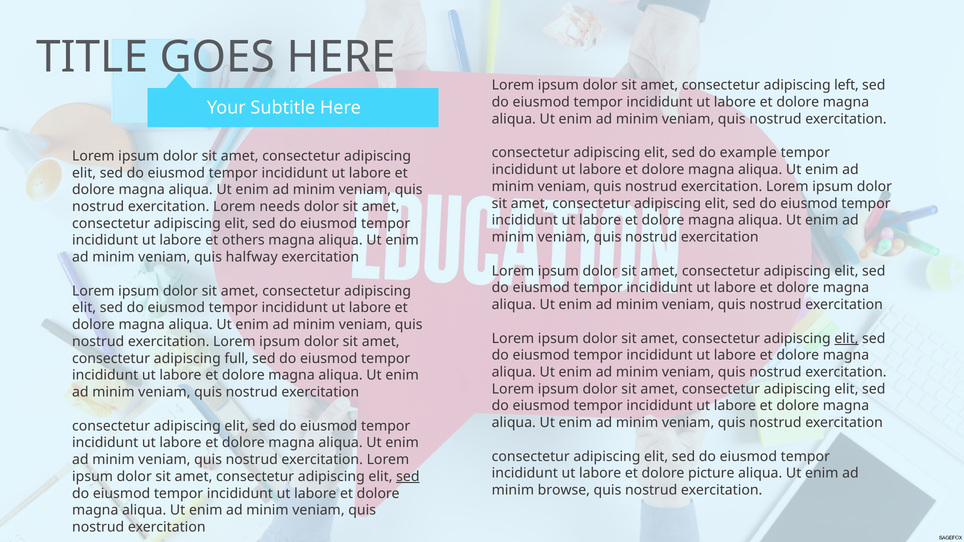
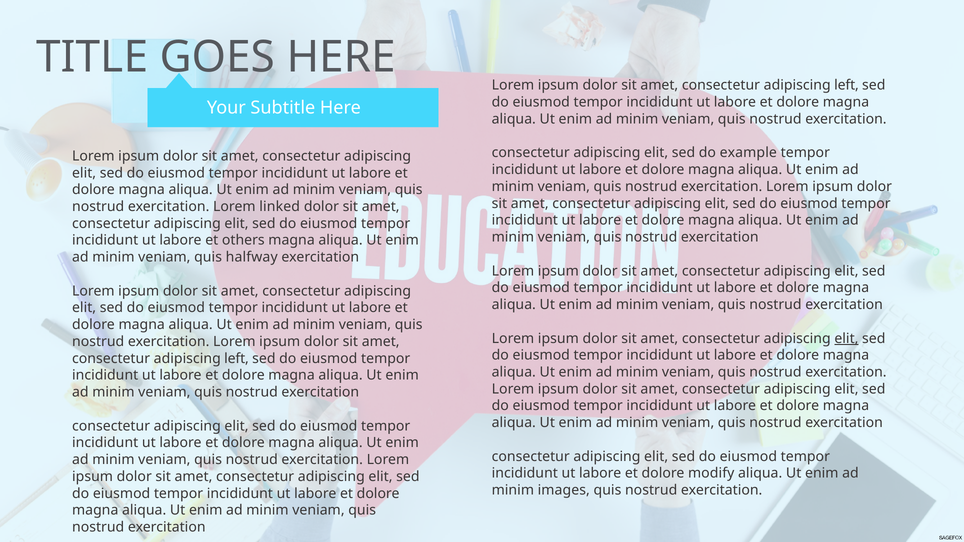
needs: needs -> linked
full at (237, 359): full -> left
picture: picture -> modify
sed at (408, 477) underline: present -> none
browse: browse -> images
